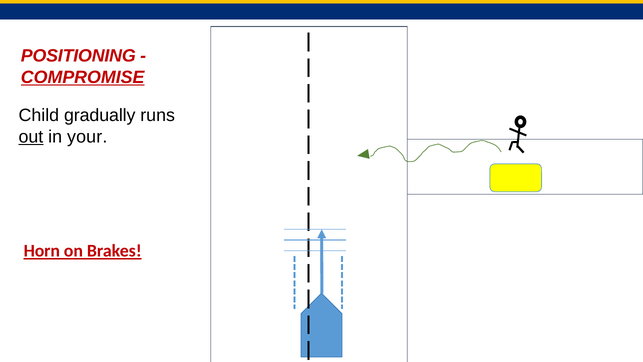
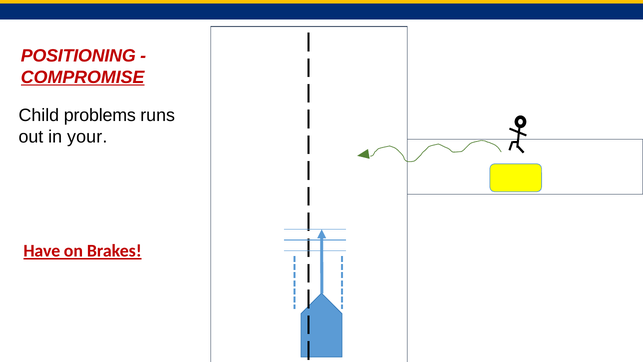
gradually: gradually -> problems
out underline: present -> none
Horn: Horn -> Have
